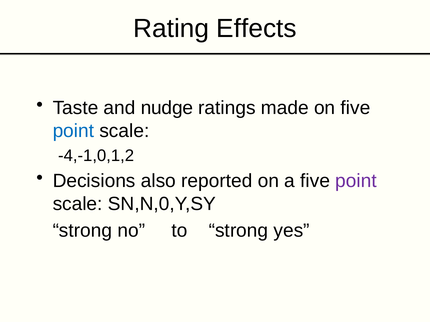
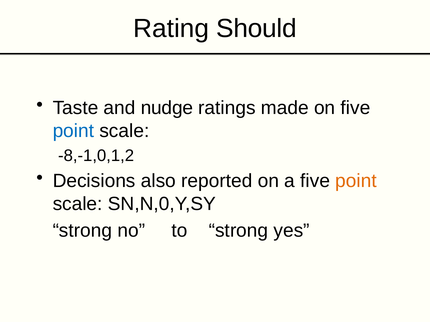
Effects: Effects -> Should
-4,-1,0,1,2: -4,-1,0,1,2 -> -8,-1,0,1,2
point at (356, 181) colour: purple -> orange
